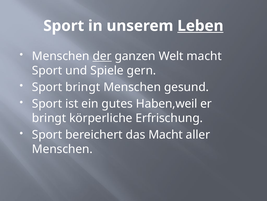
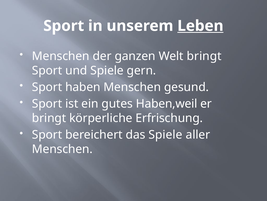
der underline: present -> none
Welt macht: macht -> bringt
Sport bringt: bringt -> haben
das Macht: Macht -> Spiele
